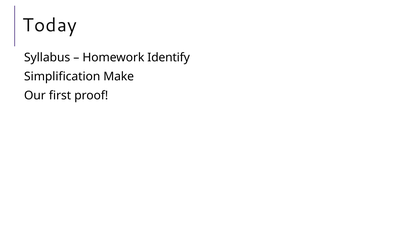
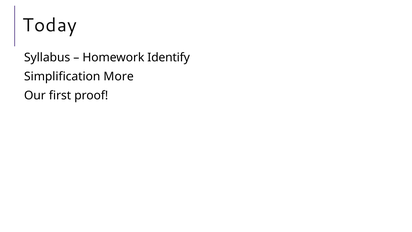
Make: Make -> More
